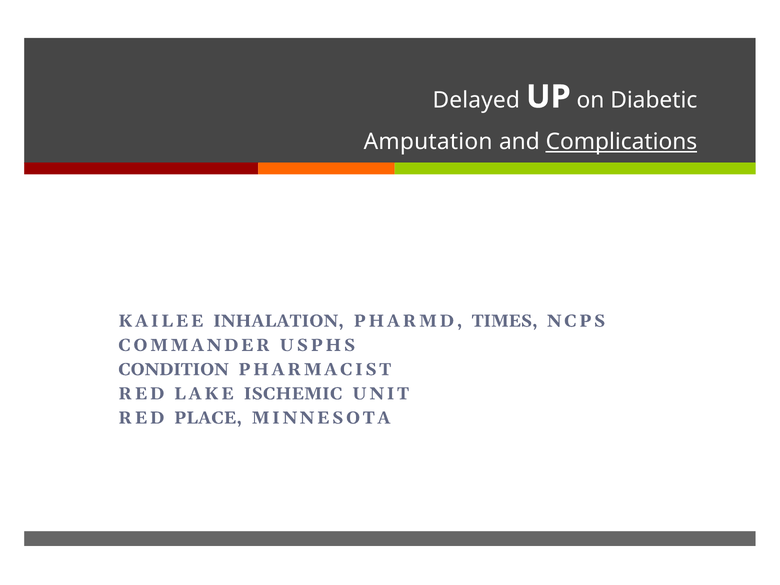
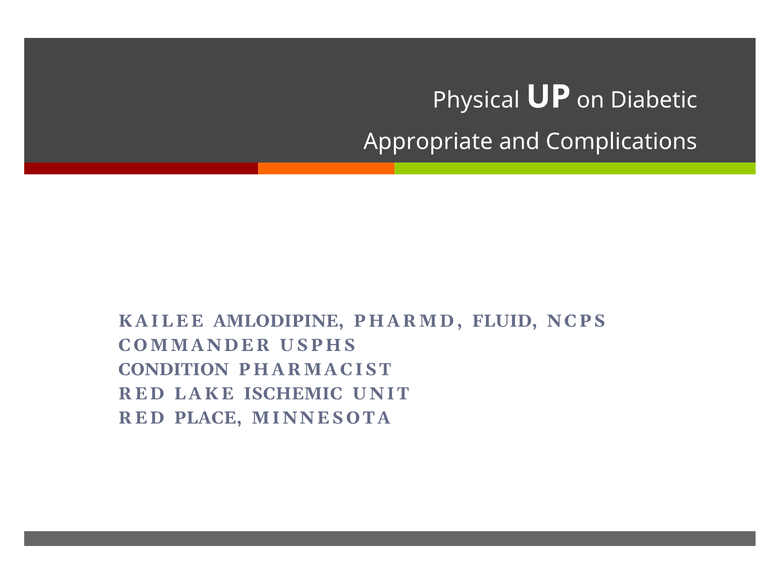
Delayed: Delayed -> Physical
Amputation: Amputation -> Appropriate
Complications underline: present -> none
INHALATION: INHALATION -> AMLODIPINE
TIMES: TIMES -> FLUID
